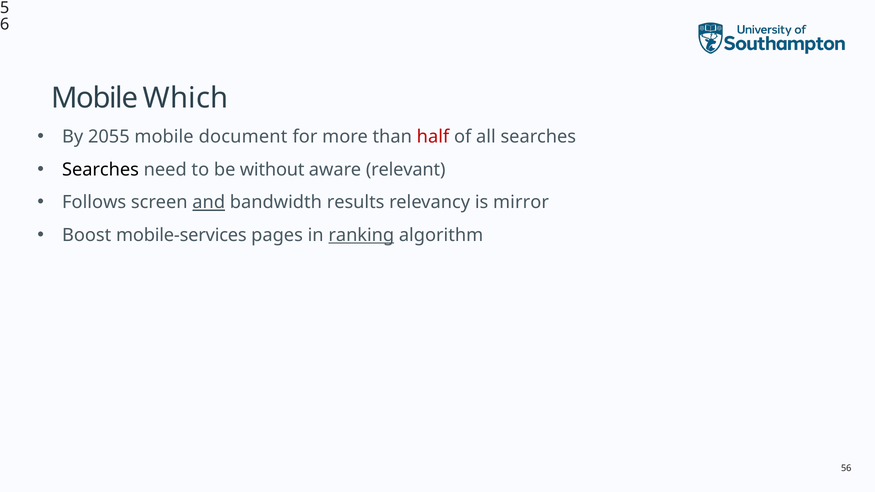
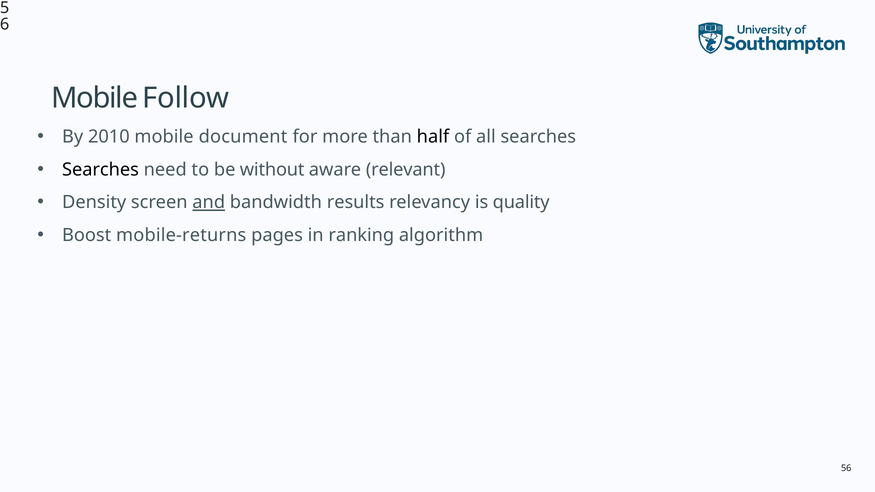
Which: Which -> Follow
2055: 2055 -> 2010
half colour: red -> black
Follows: Follows -> Density
mirror: mirror -> quality
mobile-services: mobile-services -> mobile-returns
ranking underline: present -> none
